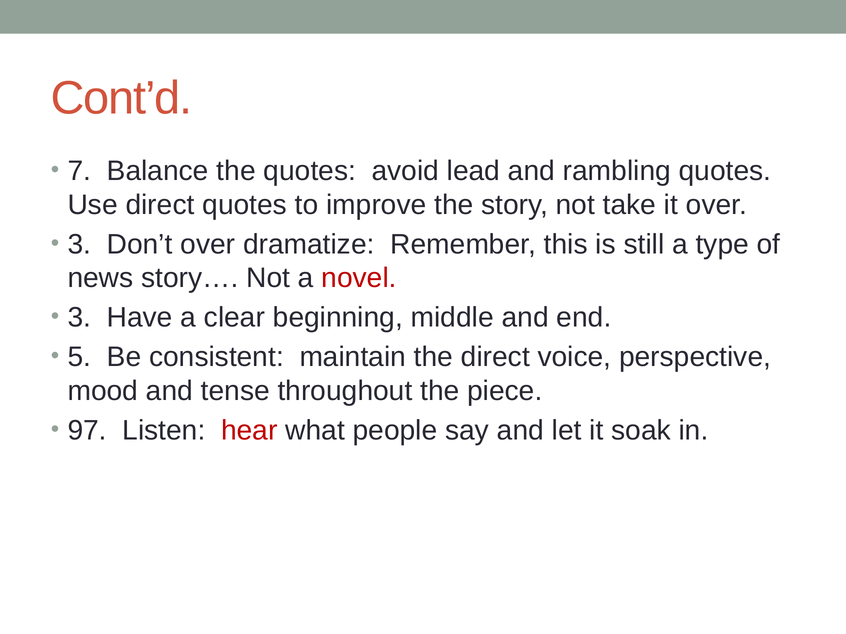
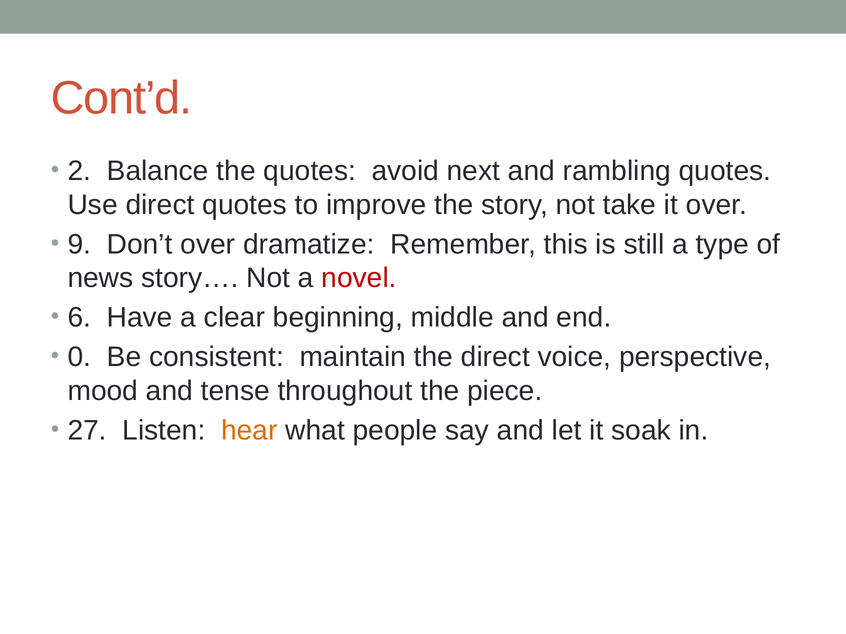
7: 7 -> 2
lead: lead -> next
3 at (79, 244): 3 -> 9
3 at (79, 318): 3 -> 6
5: 5 -> 0
97: 97 -> 27
hear colour: red -> orange
